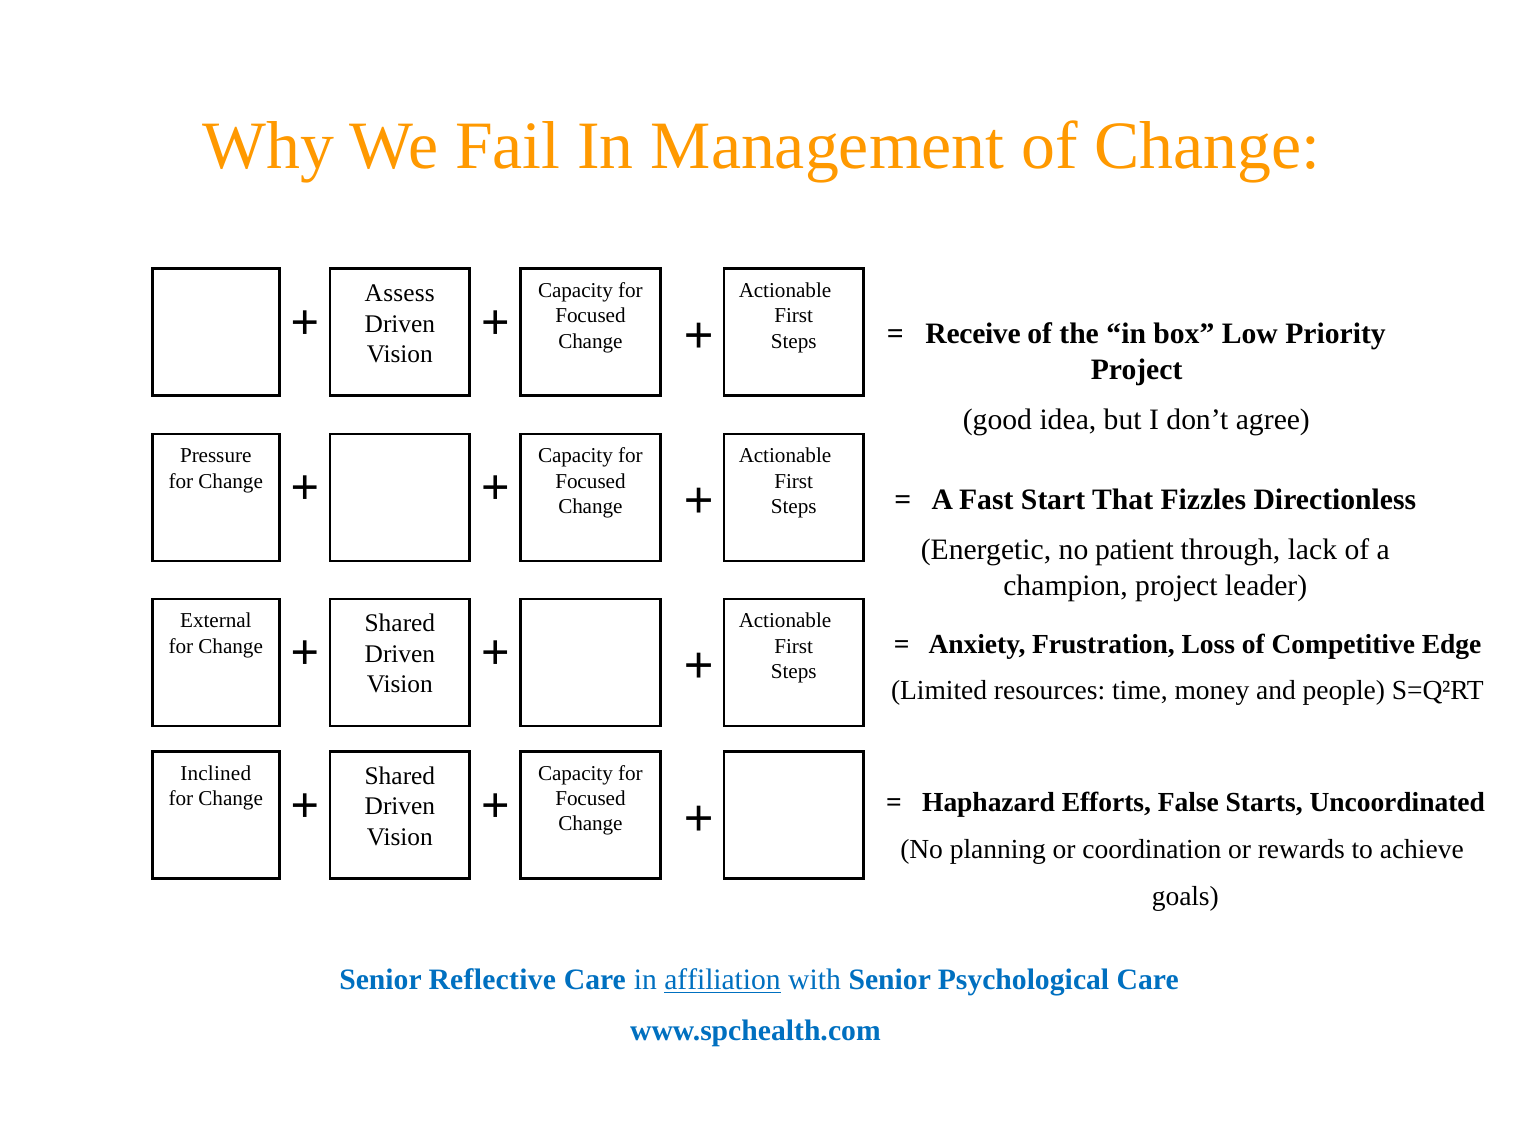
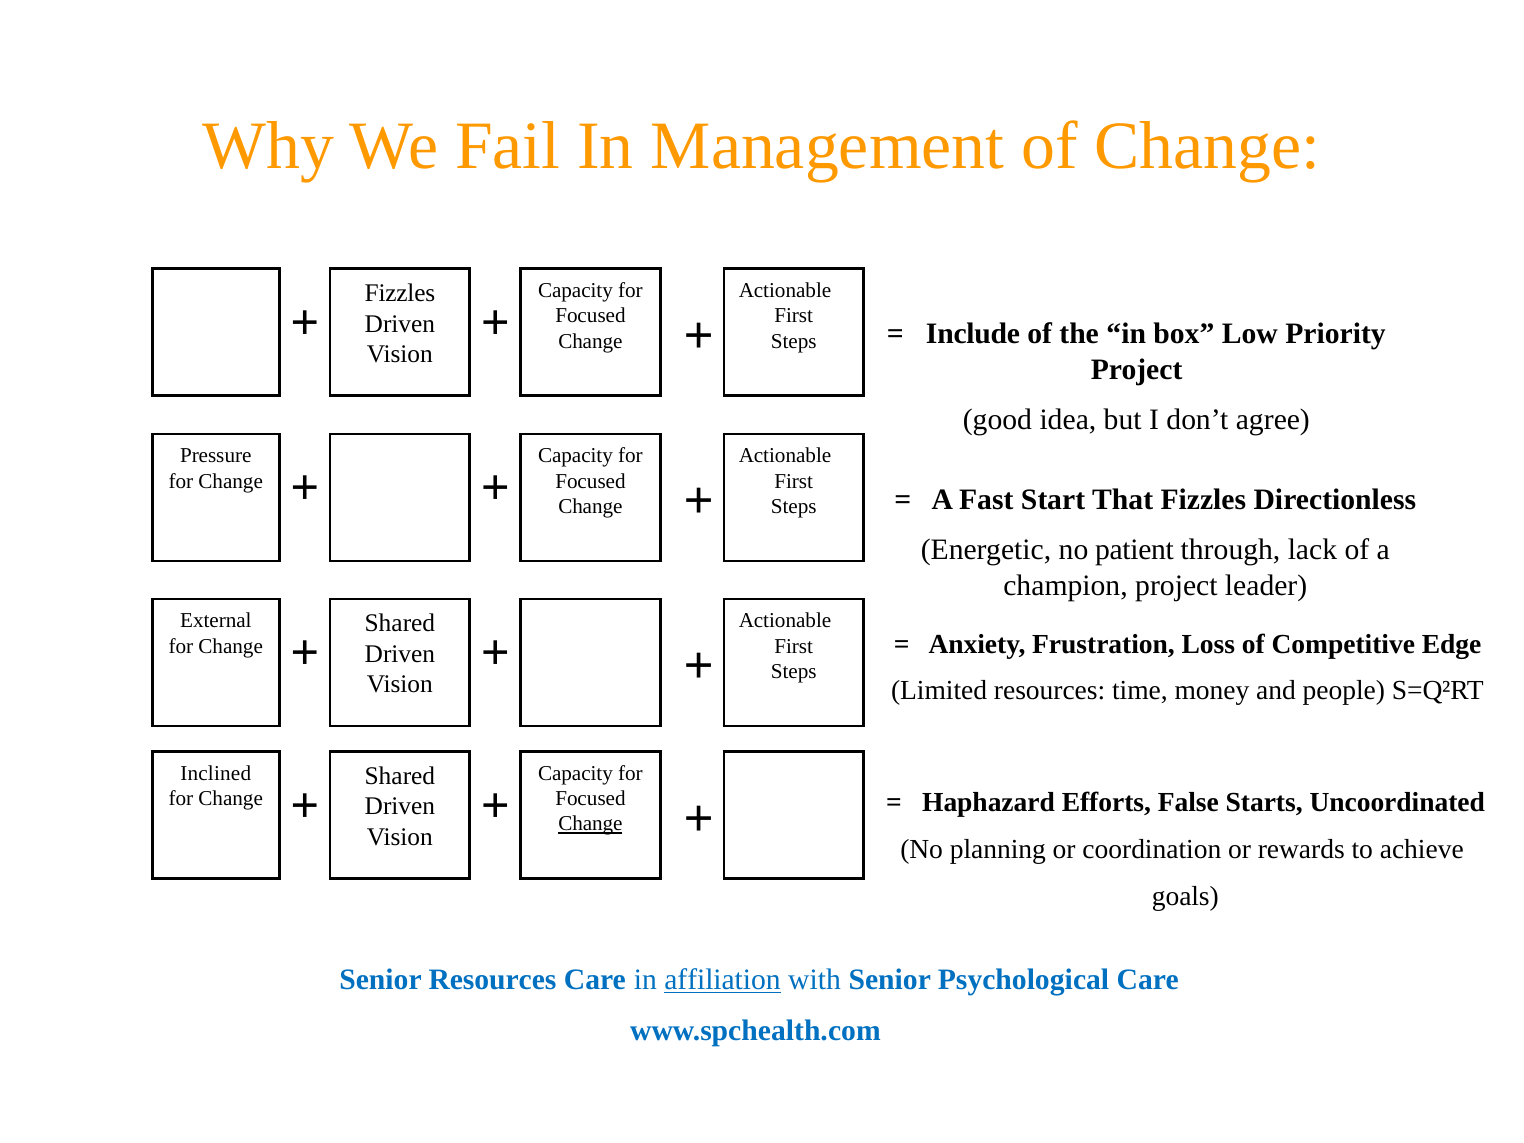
Assess at (400, 293): Assess -> Fizzles
Receive: Receive -> Include
Change at (590, 824) underline: none -> present
Senior Reflective: Reflective -> Resources
